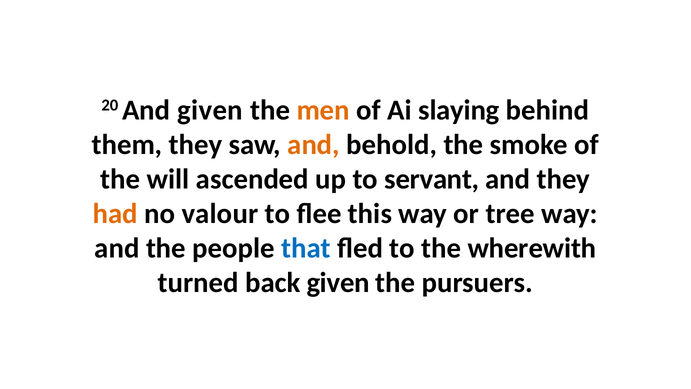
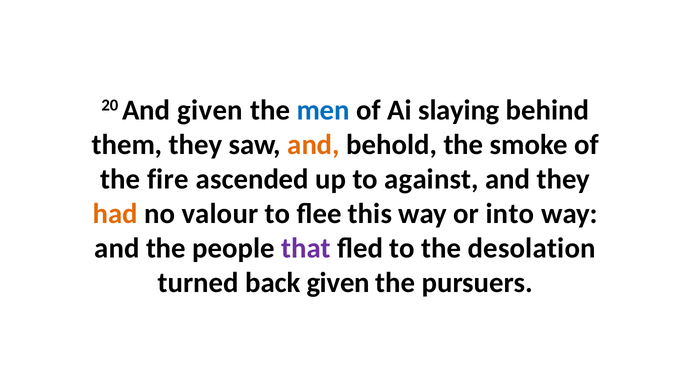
men colour: orange -> blue
will: will -> fire
servant: servant -> against
tree: tree -> into
that colour: blue -> purple
wherewith: wherewith -> desolation
